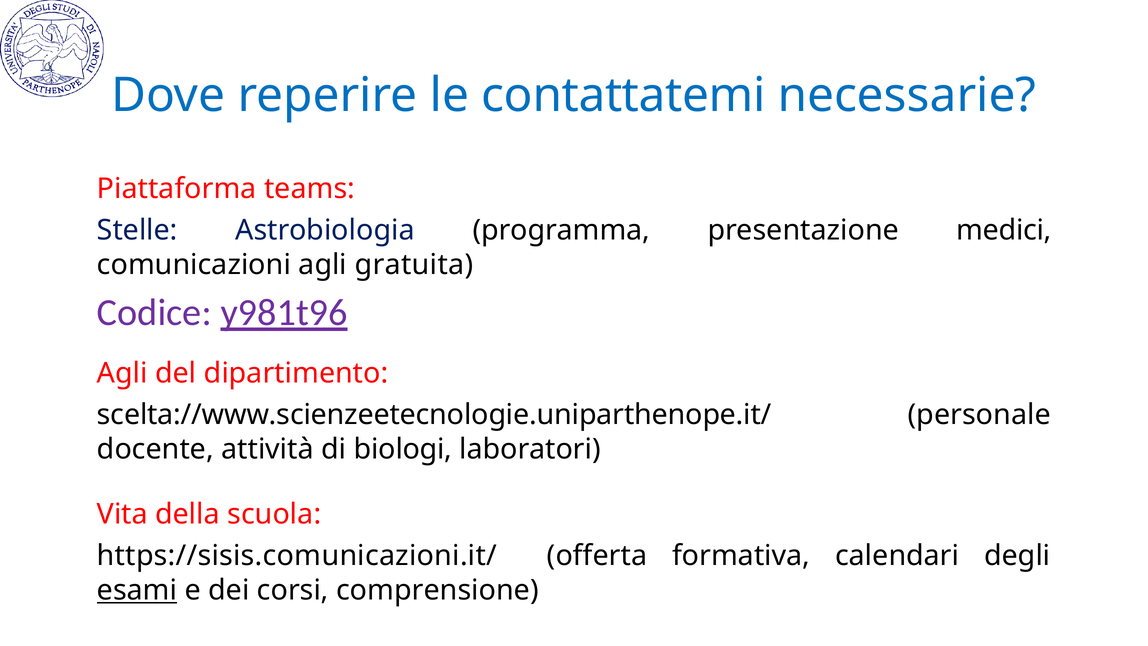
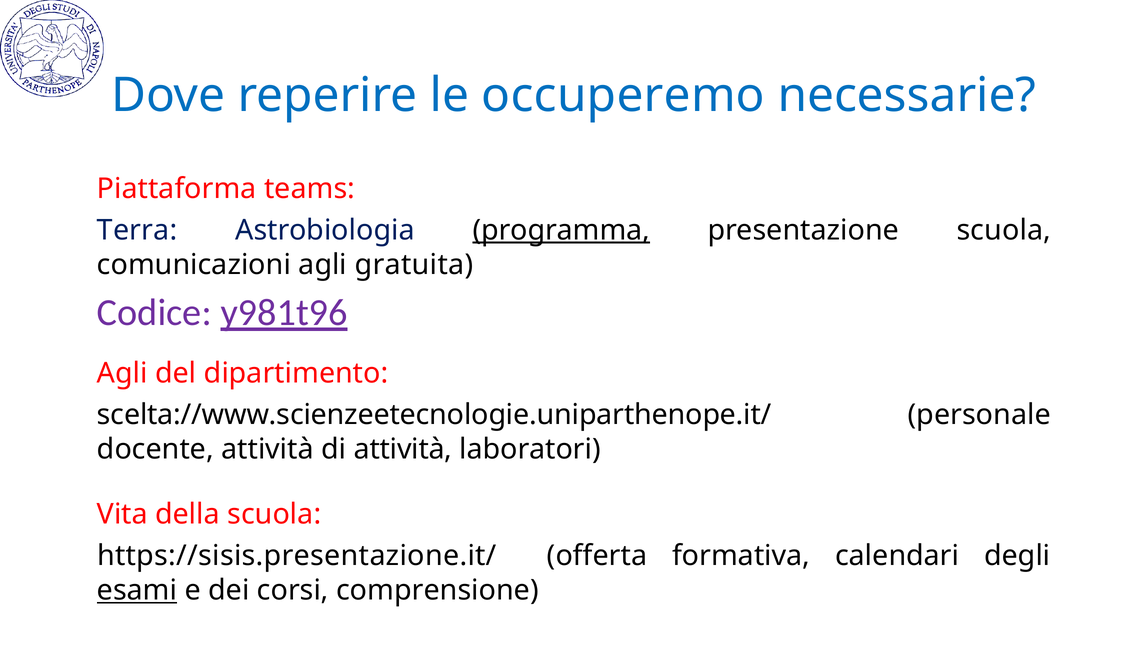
contattatemi: contattatemi -> occuperemo
Stelle: Stelle -> Terra
programma underline: none -> present
presentazione medici: medici -> scuola
di biologi: biologi -> attività
https://sisis.comunicazioni.it/: https://sisis.comunicazioni.it/ -> https://sisis.presentazione.it/
